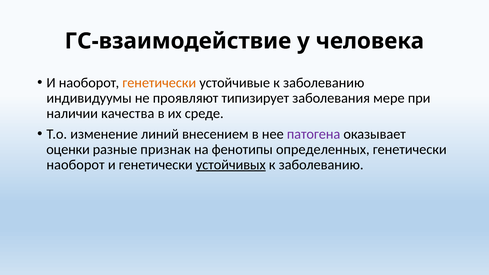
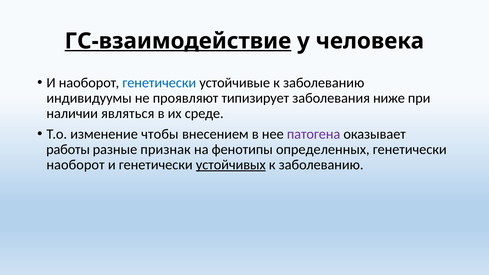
ГС-взаимодействие underline: none -> present
генетически at (159, 83) colour: orange -> blue
мере: мере -> ниже
качества: качества -> являться
линий: линий -> чтобы
оценки: оценки -> работы
